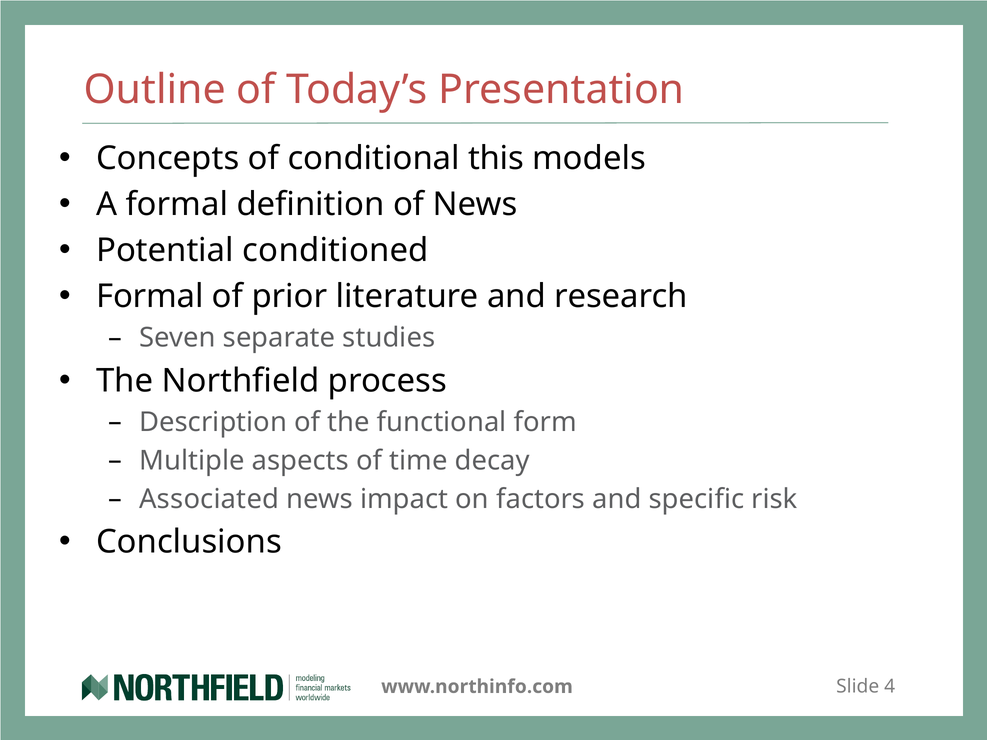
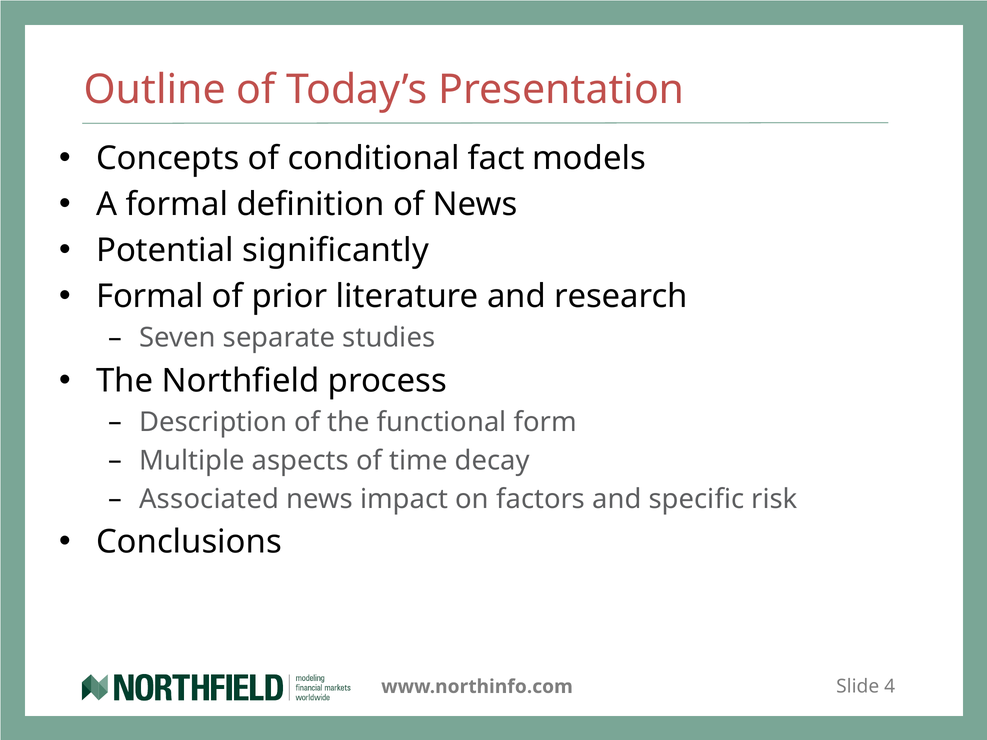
this: this -> fact
conditioned: conditioned -> significantly
